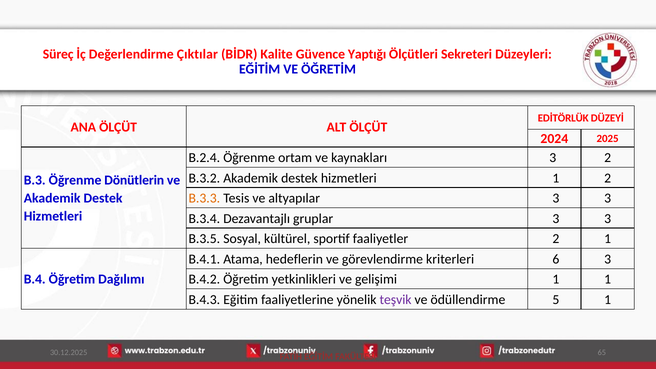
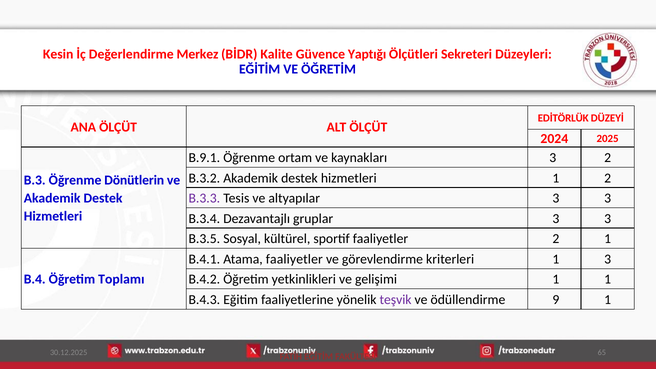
Süreç: Süreç -> Kesin
Çıktılar: Çıktılar -> Merkez
B.2.4: B.2.4 -> B.9.1
B.3.3 colour: orange -> purple
Atama hedeflerin: hedeflerin -> faaliyetler
kriterleri 6: 6 -> 1
Dağılımı: Dağılımı -> Toplamı
5: 5 -> 9
